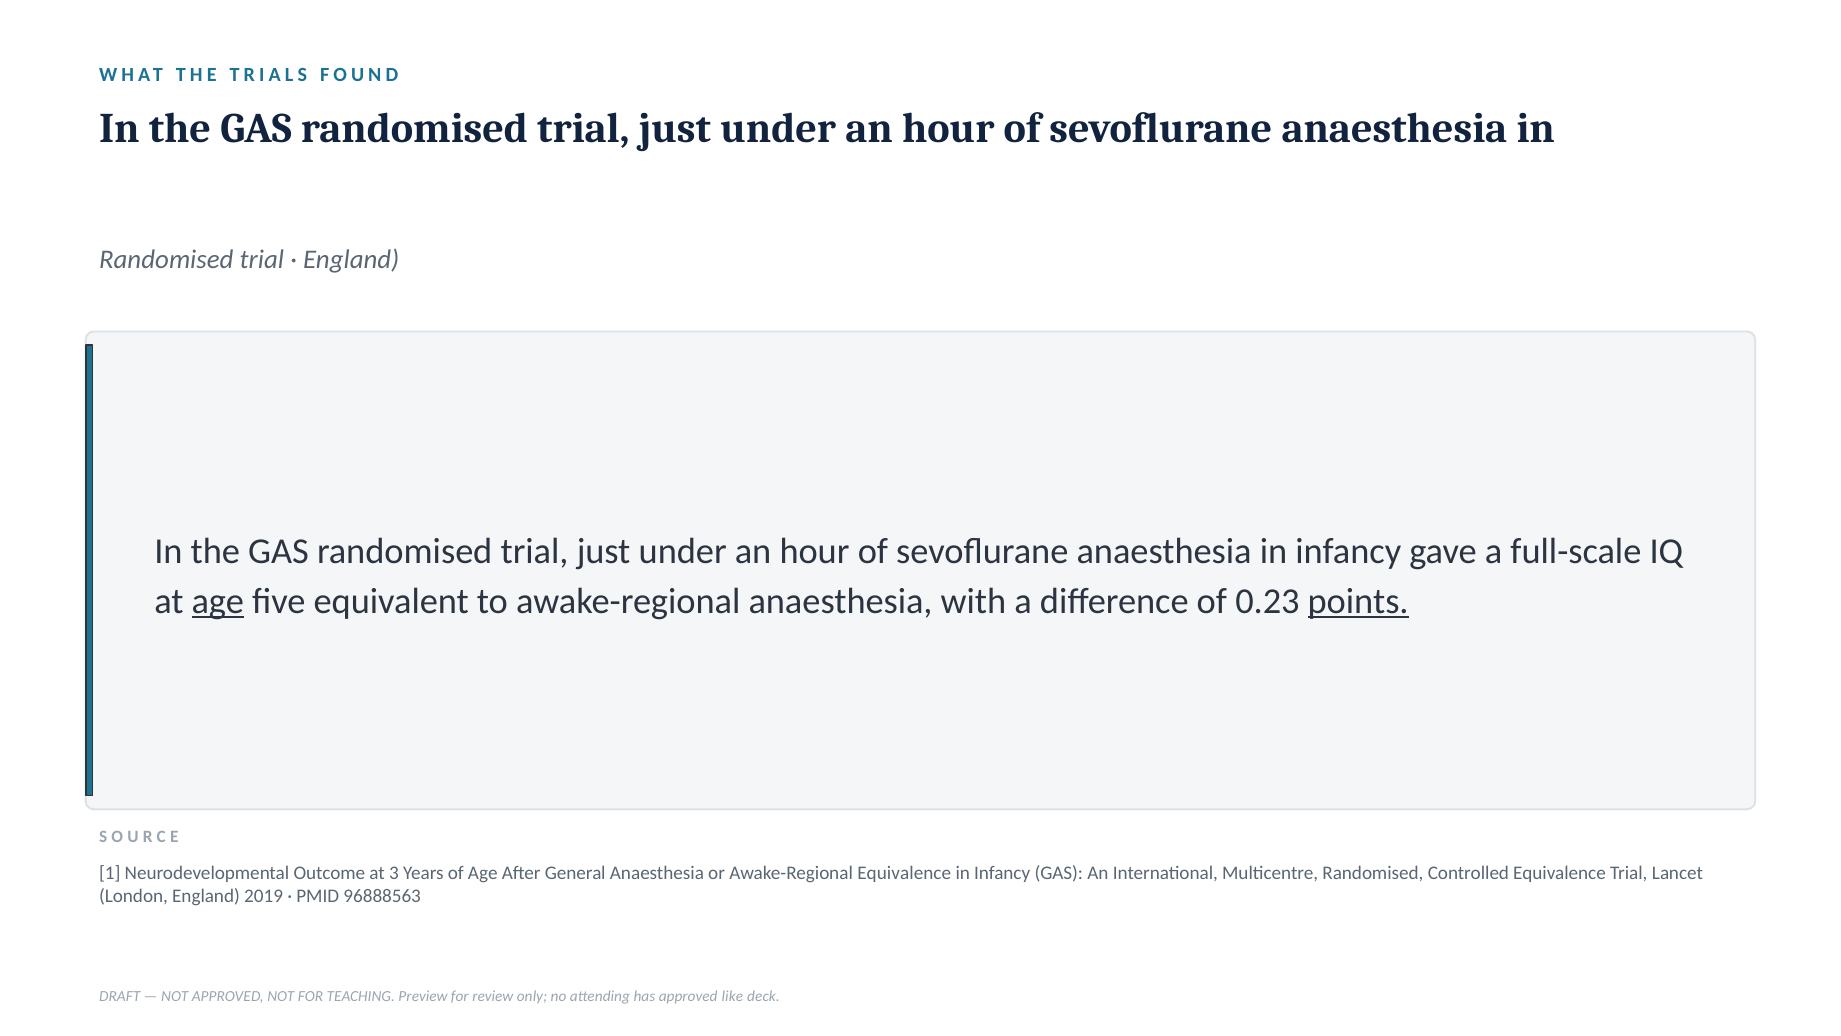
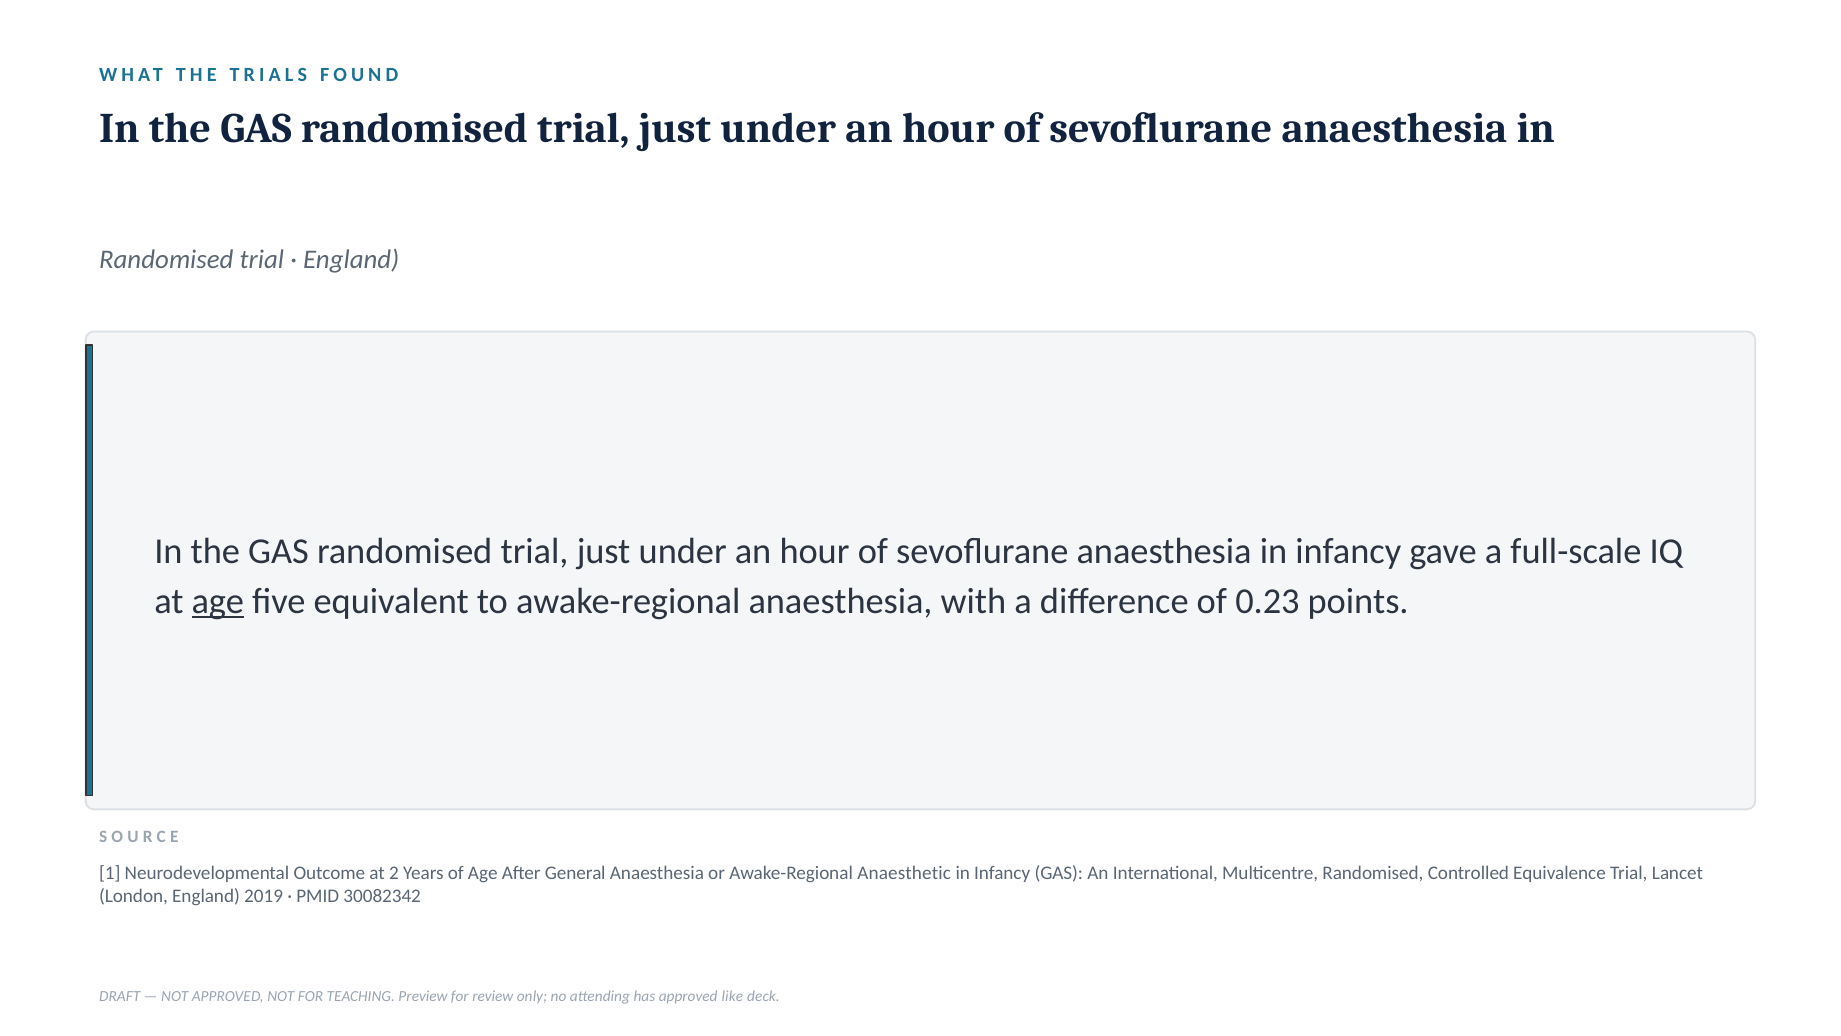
points underline: present -> none
3: 3 -> 2
Awake-Regional Equivalence: Equivalence -> Anaesthetic
96888563: 96888563 -> 30082342
